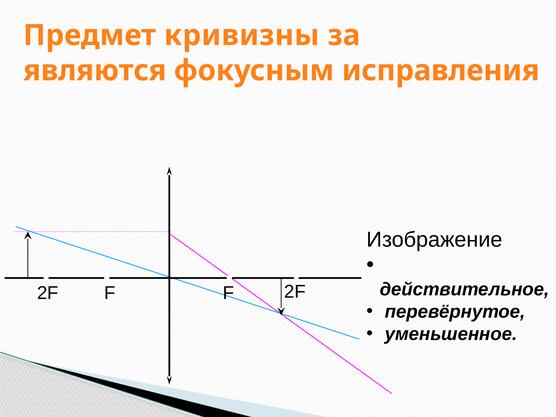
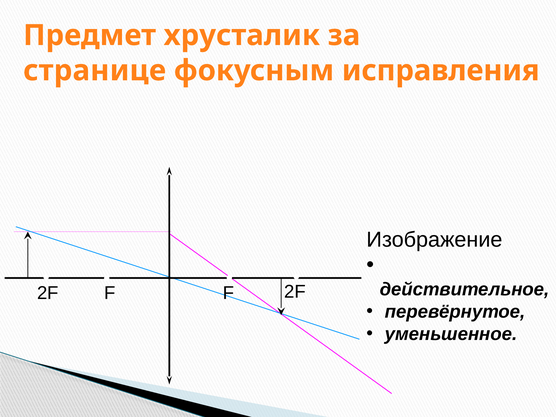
кривизны: кривизны -> хрусталик
являются: являются -> странице
